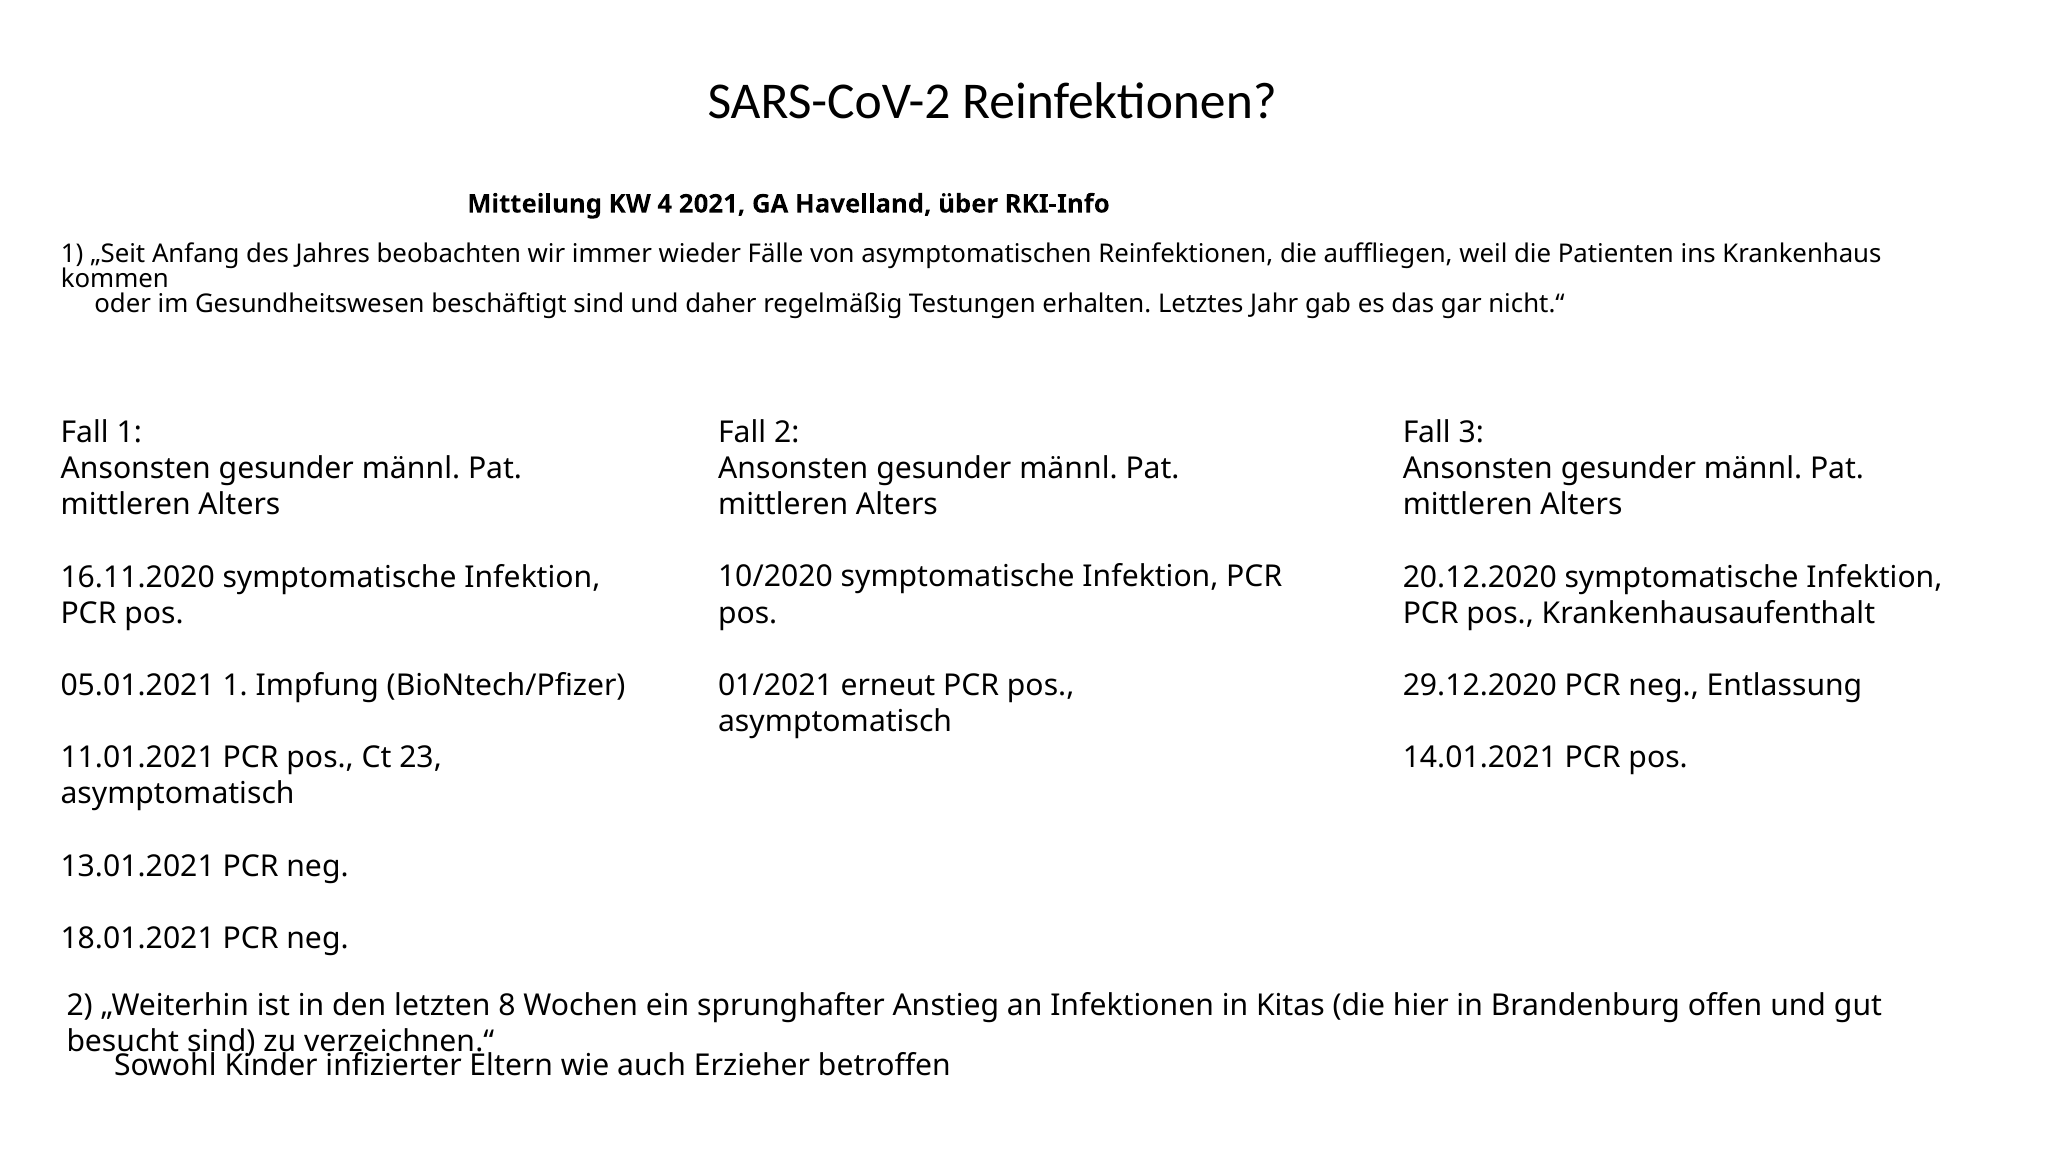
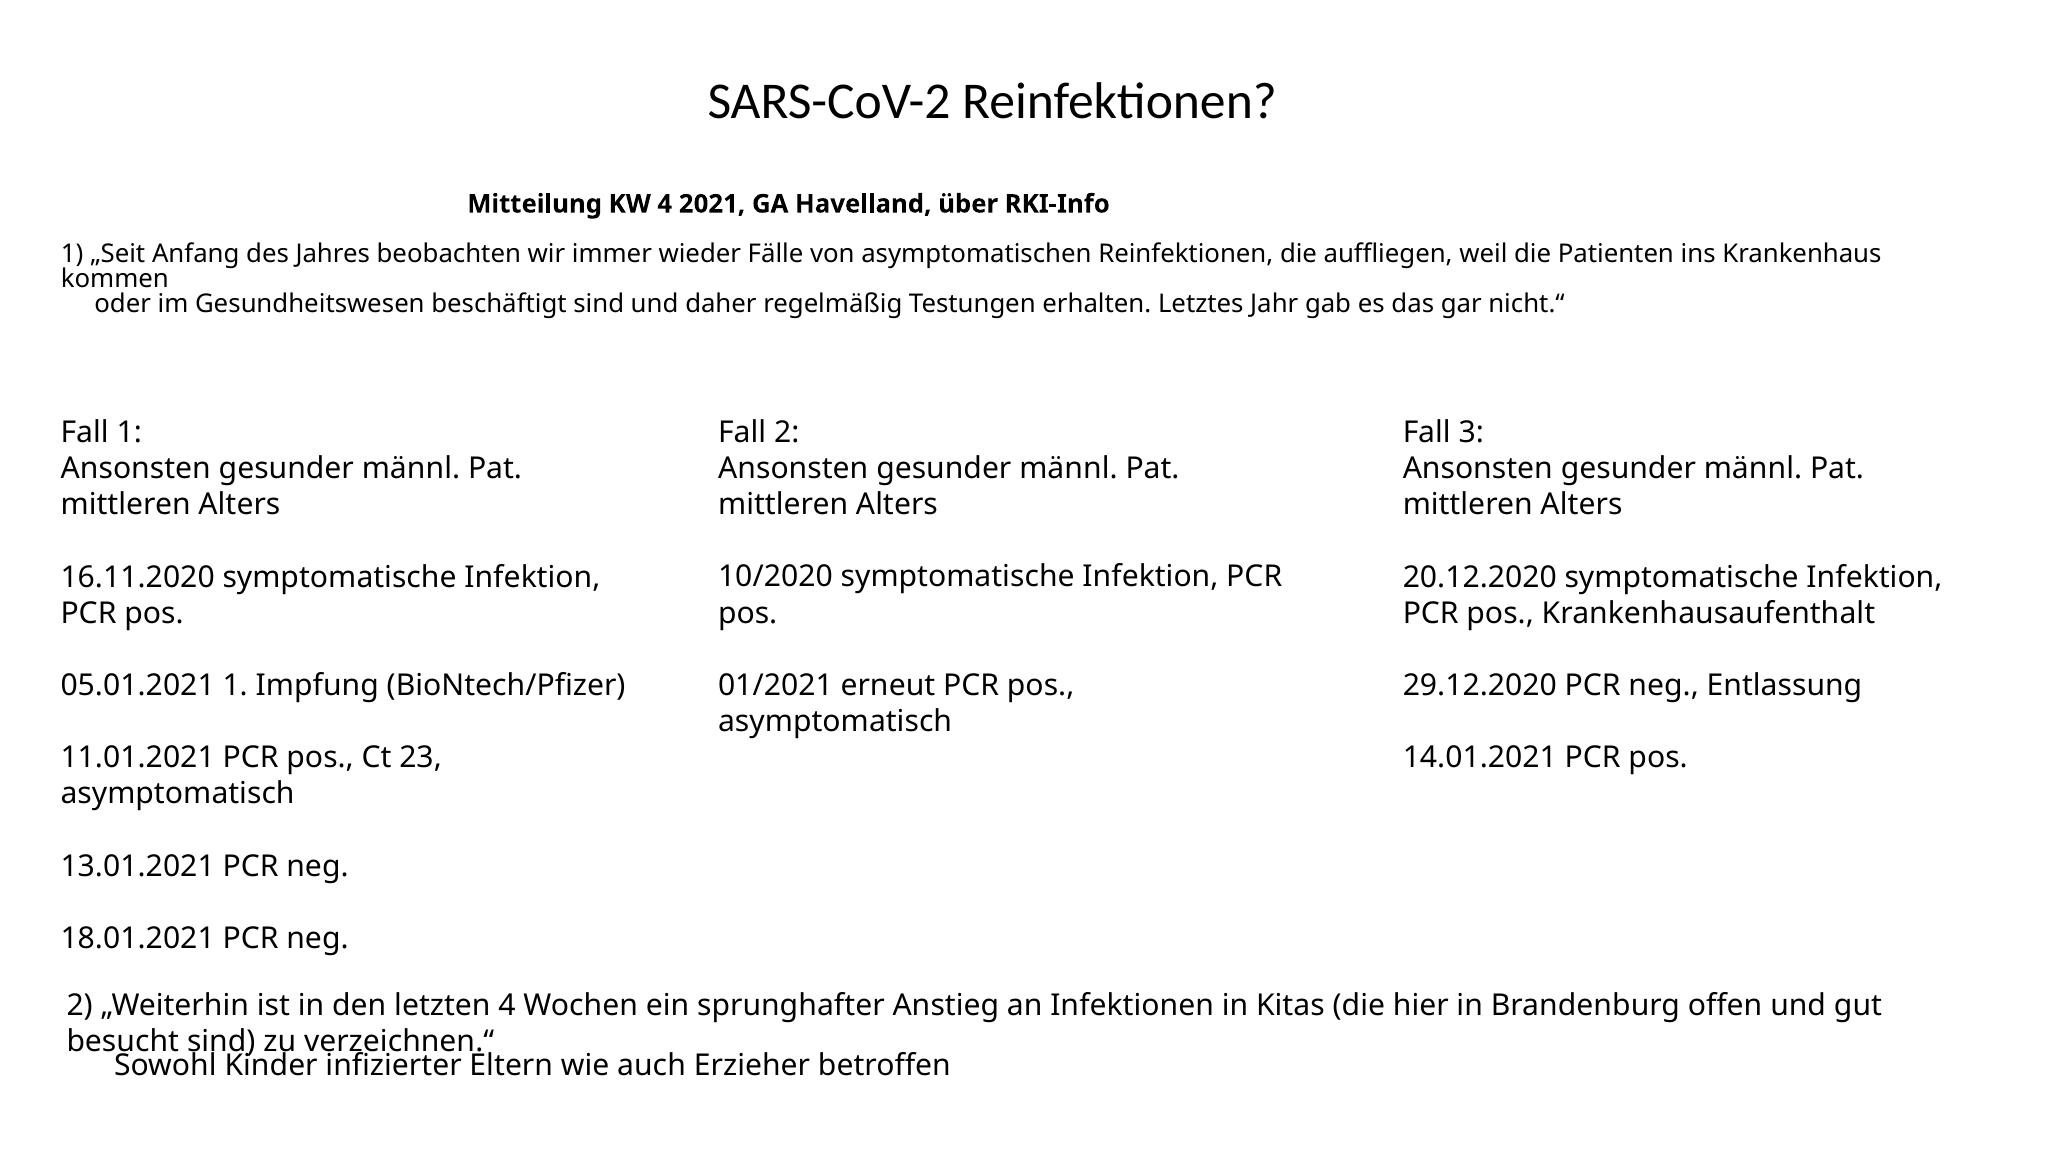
letzten 8: 8 -> 4
